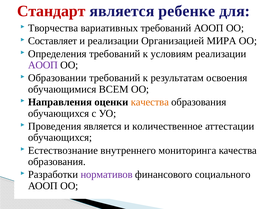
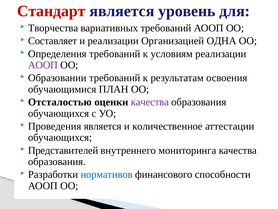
ребенке: ребенке -> уровень
МИРА: МИРА -> ОДНА
ВСЕМ: ВСЕМ -> ПЛАН
Направления: Направления -> Отсталостью
качества at (150, 102) colour: orange -> purple
Естествознание: Естествознание -> Представителей
нормативов colour: purple -> blue
социального: социального -> способности
